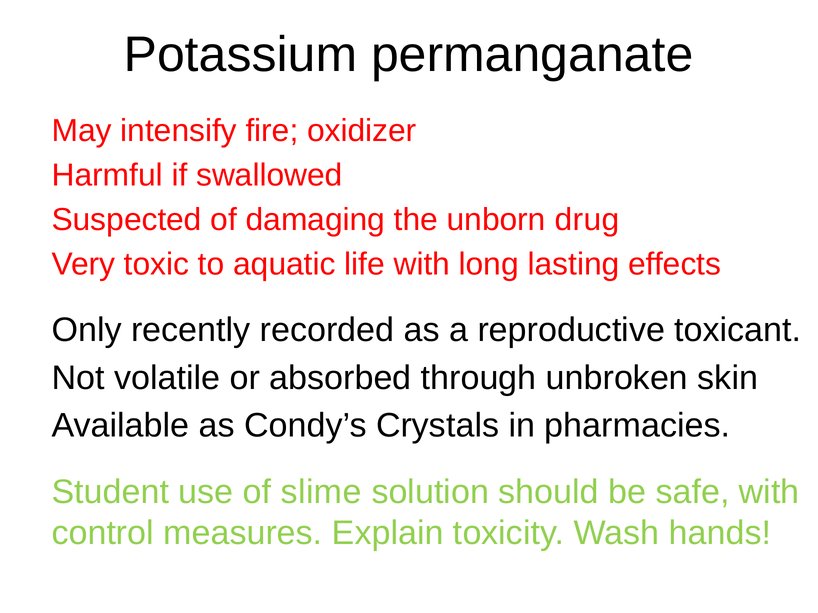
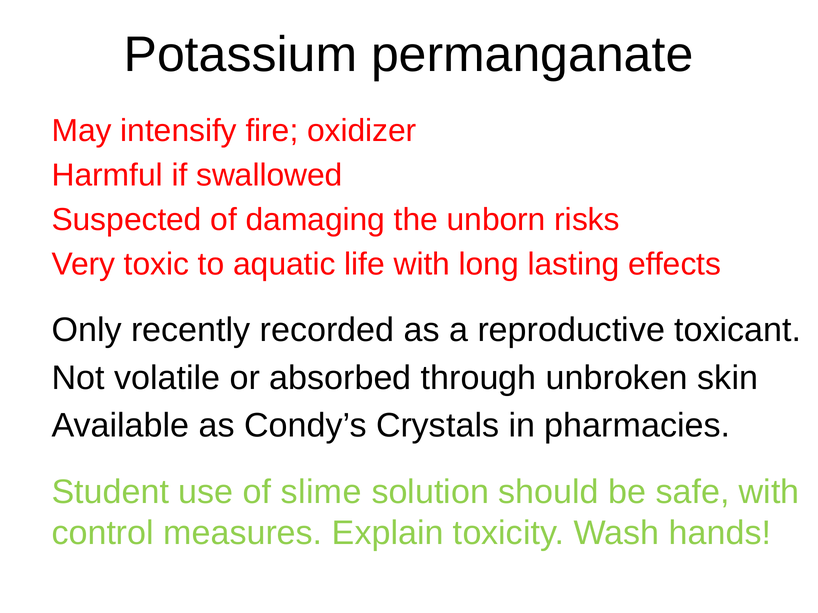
drug: drug -> risks
